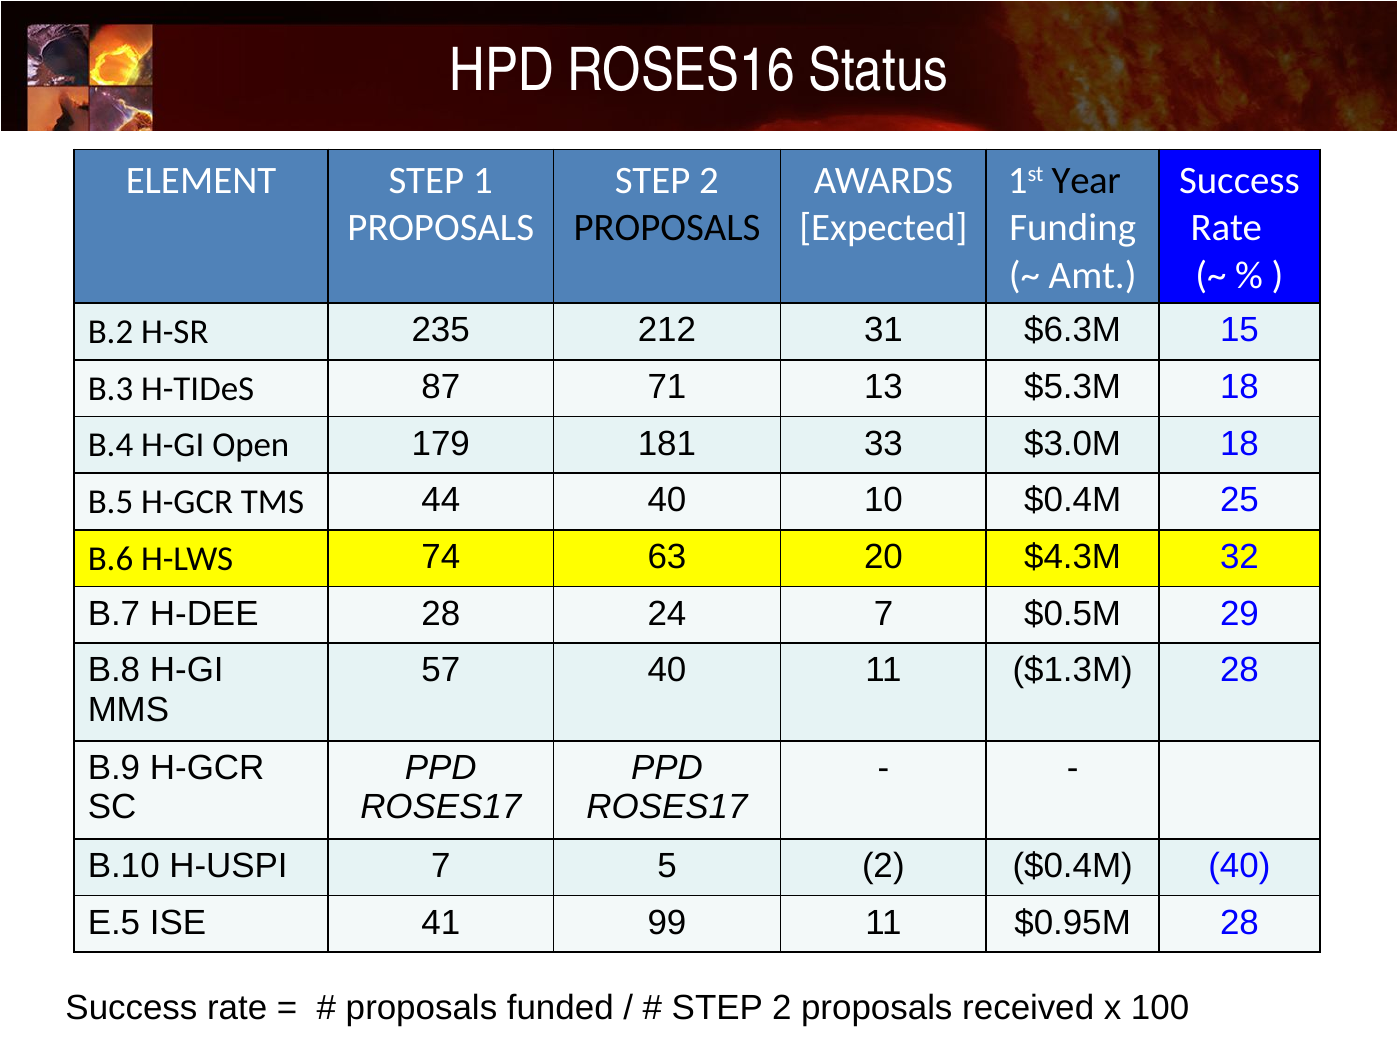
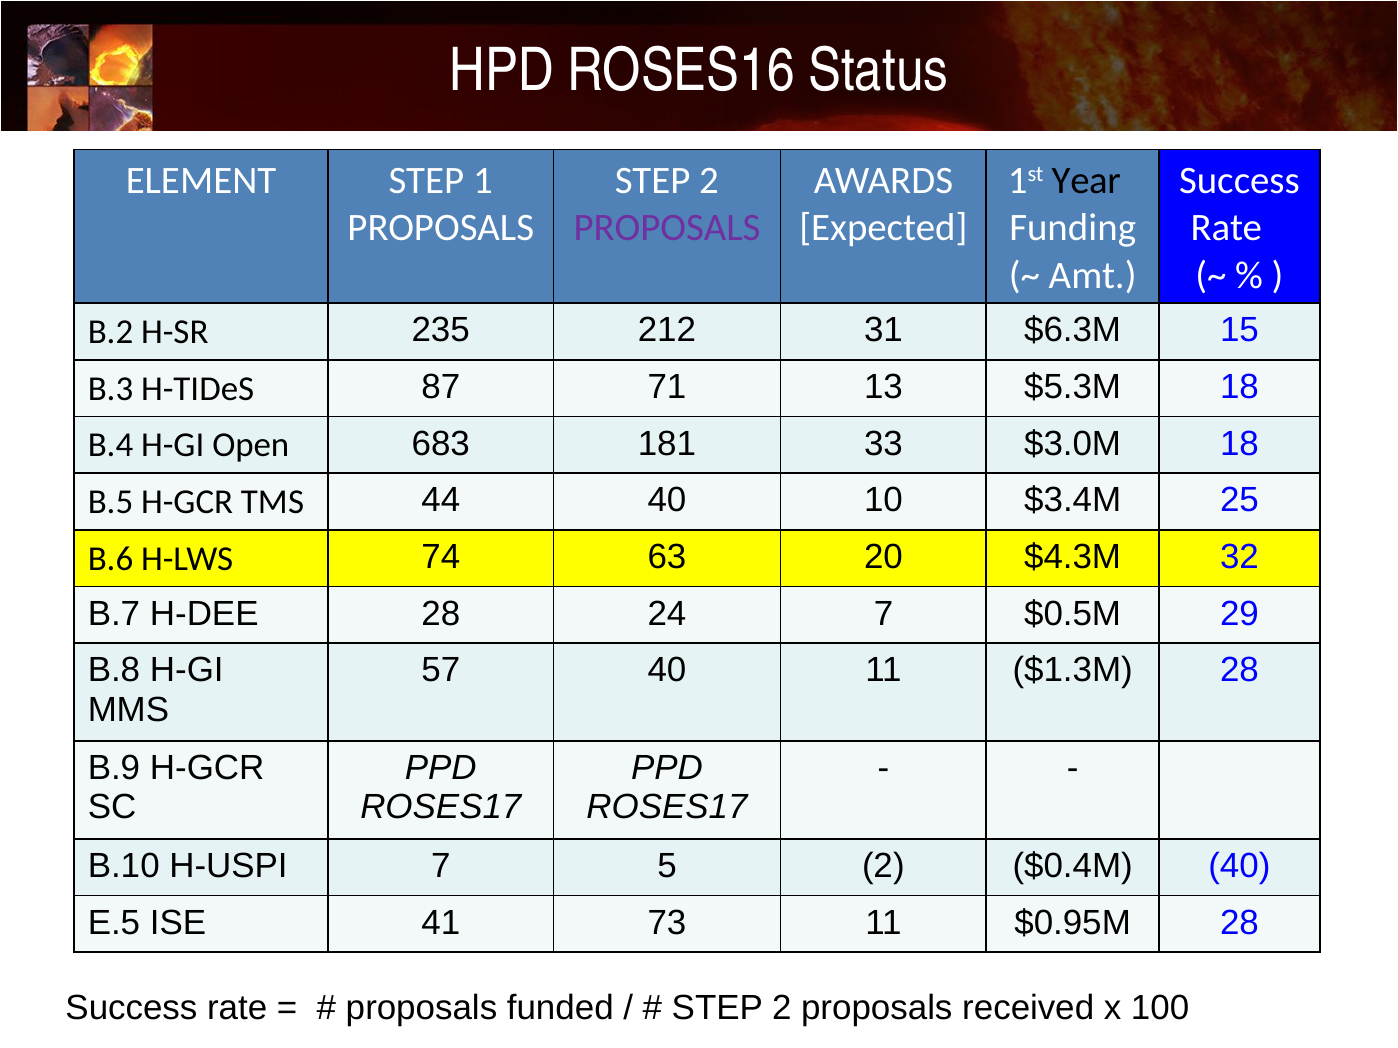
PROPOSALS at (667, 228) colour: black -> purple
179: 179 -> 683
10 $0.4M: $0.4M -> $3.4M
99: 99 -> 73
